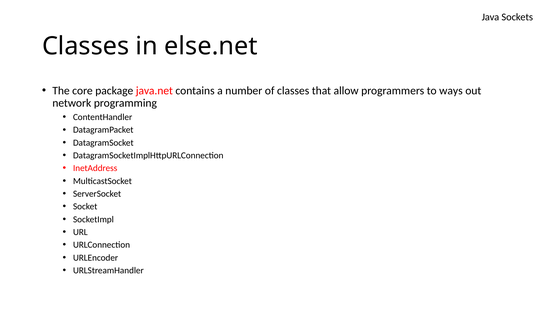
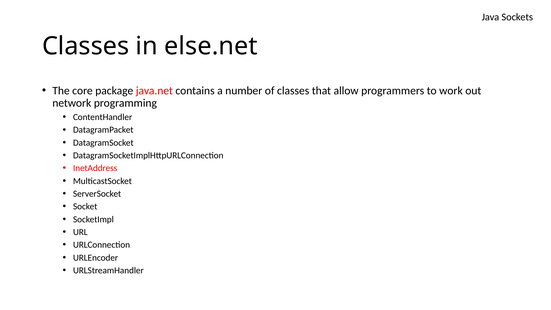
ways: ways -> work
